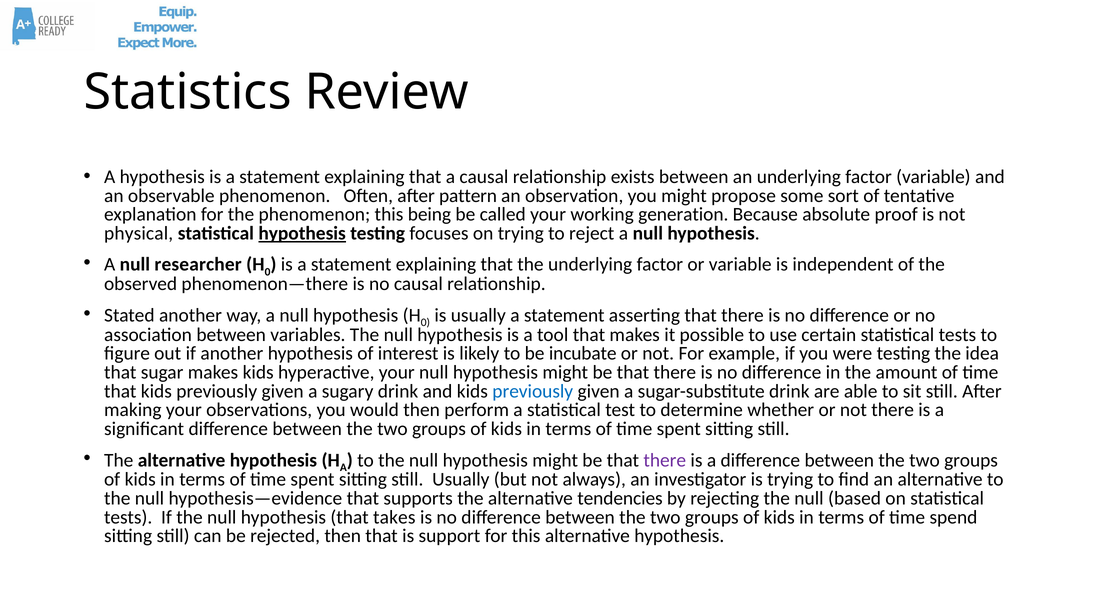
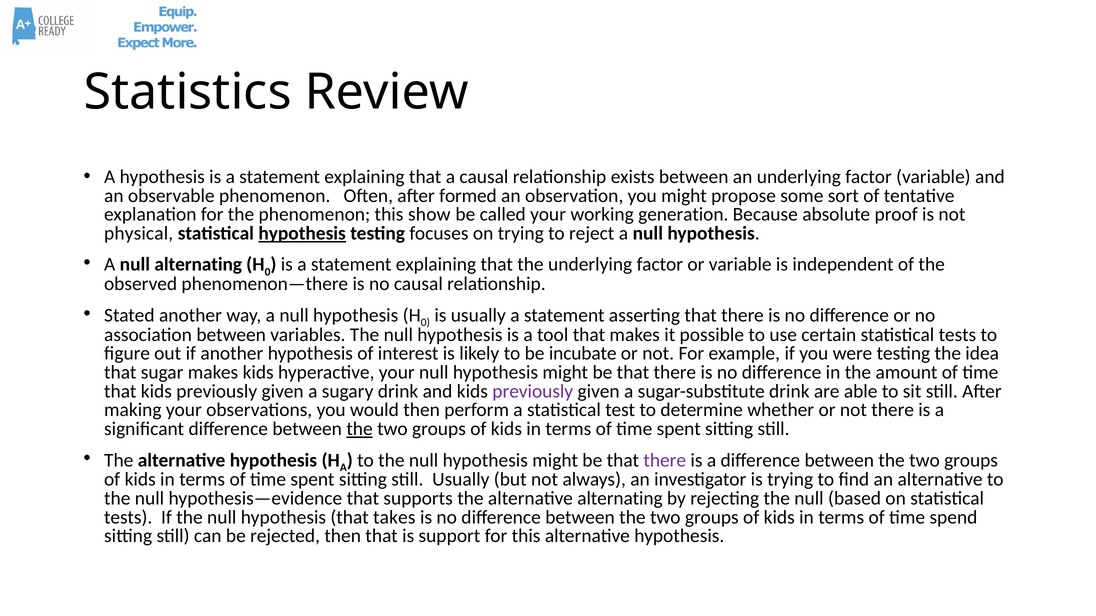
pattern: pattern -> formed
being: being -> show
null researcher: researcher -> alternating
previously at (533, 391) colour: blue -> purple
the at (360, 429) underline: none -> present
alternative tendencies: tendencies -> alternating
